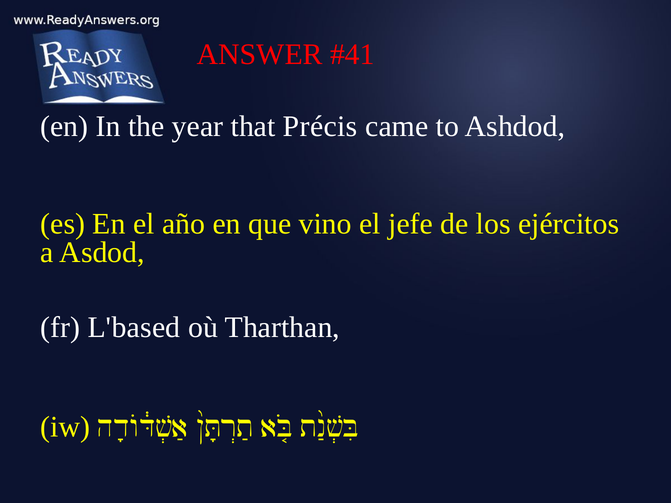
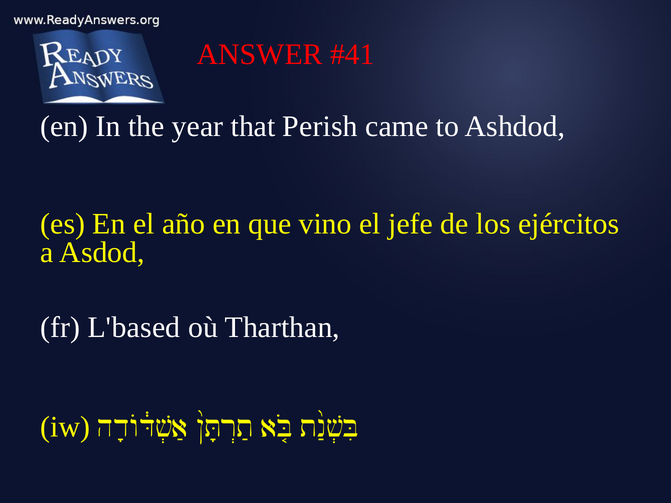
Précis: Précis -> Perish
